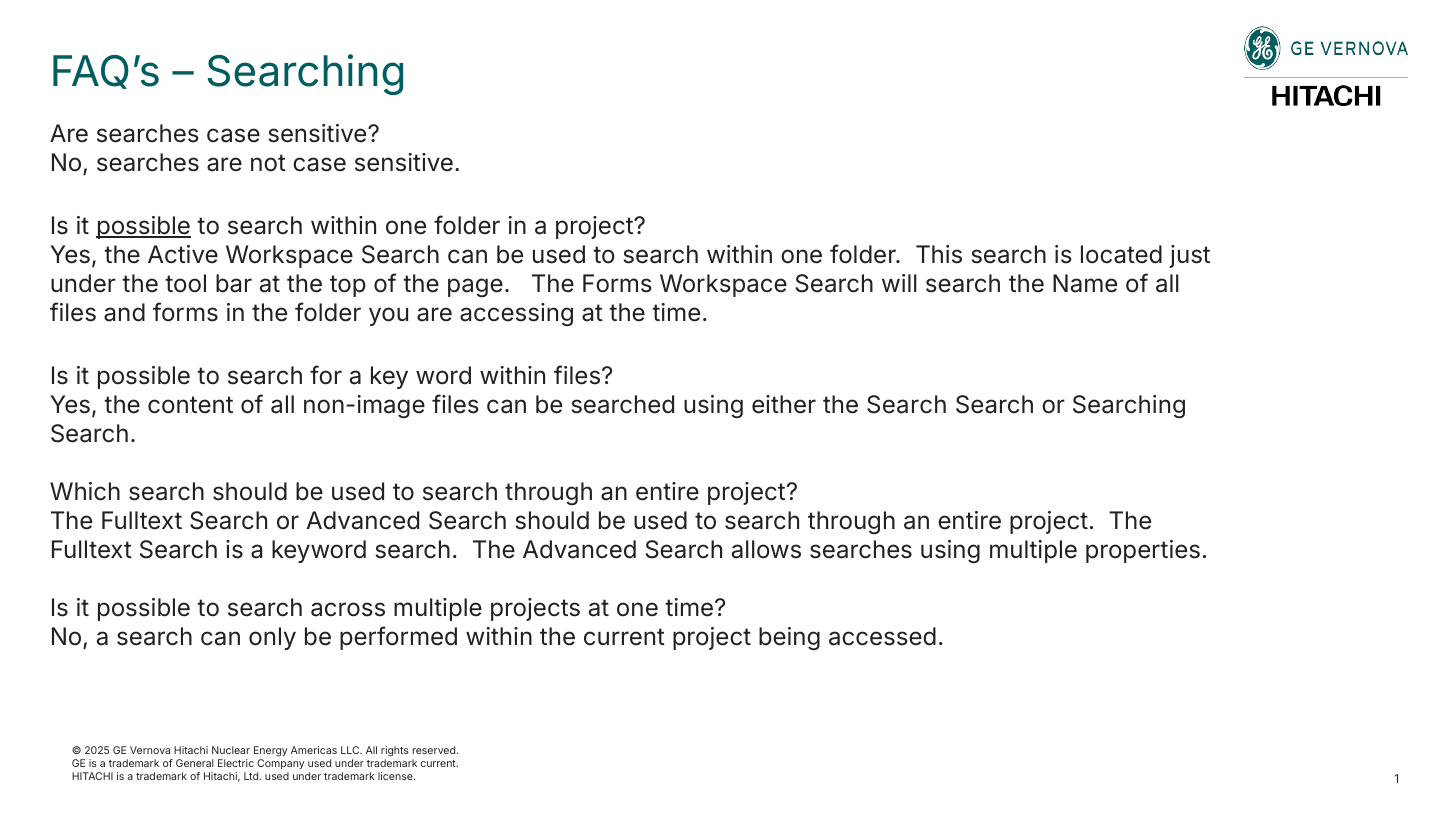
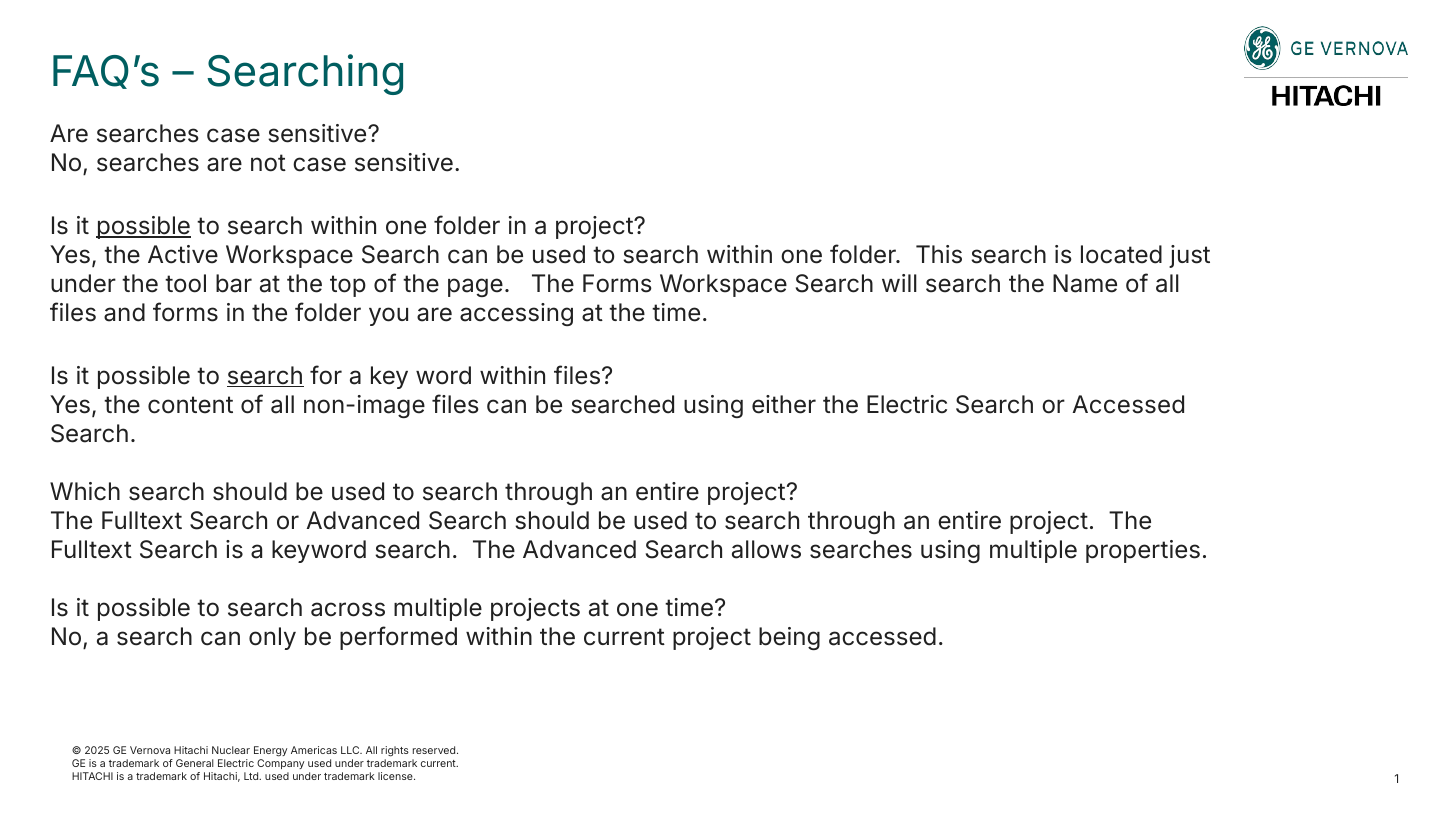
search at (265, 376) underline: none -> present
the Search: Search -> Electric
or Searching: Searching -> Accessed
